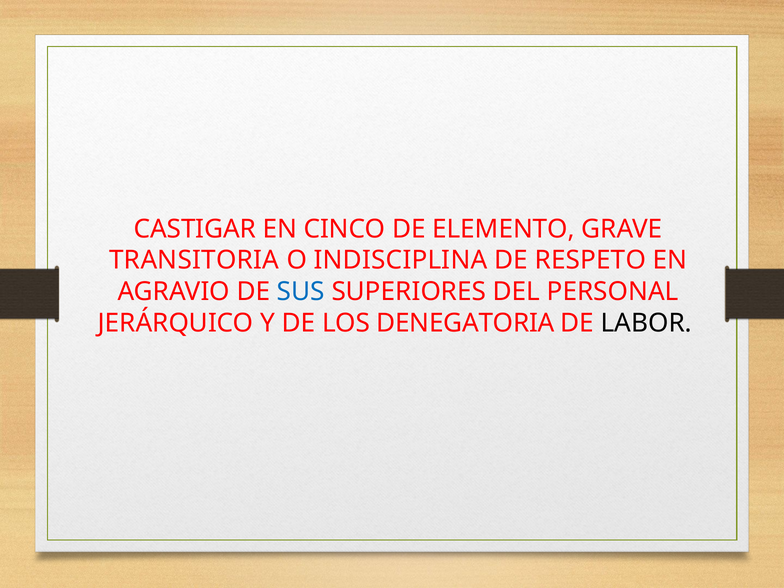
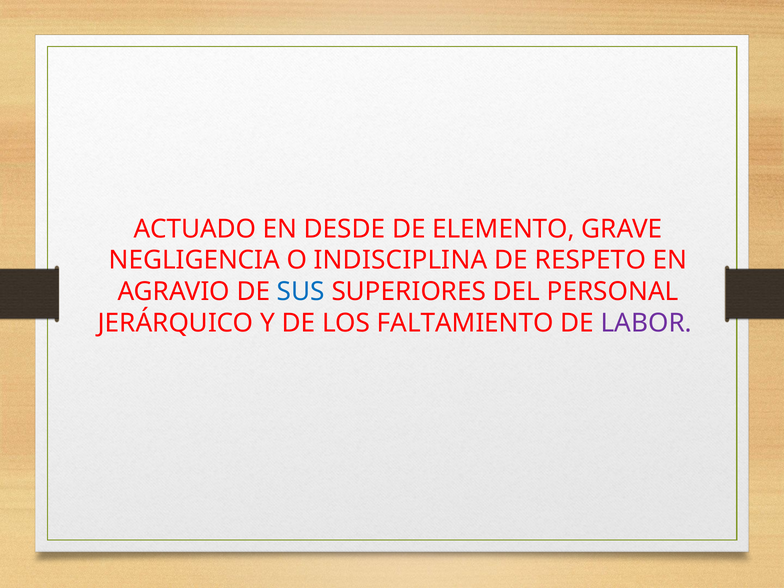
CASTIGAR: CASTIGAR -> ACTUADO
CINCO: CINCO -> DESDE
TRANSITORIA: TRANSITORIA -> NEGLIGENCIA
DENEGATORIA: DENEGATORIA -> FALTAMIENTO
LABOR colour: black -> purple
